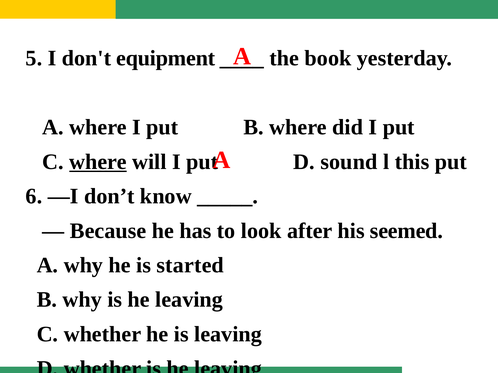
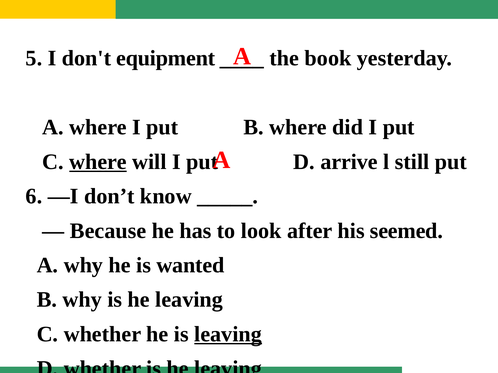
sound: sound -> arrive
this: this -> still
started: started -> wanted
leaving at (228, 335) underline: none -> present
